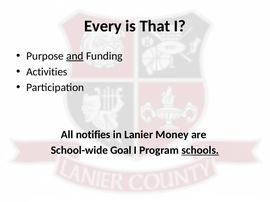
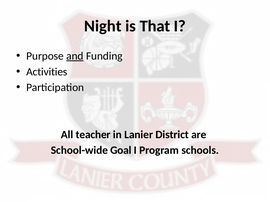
Every: Every -> Night
notifies: notifies -> teacher
Money: Money -> District
schools underline: present -> none
